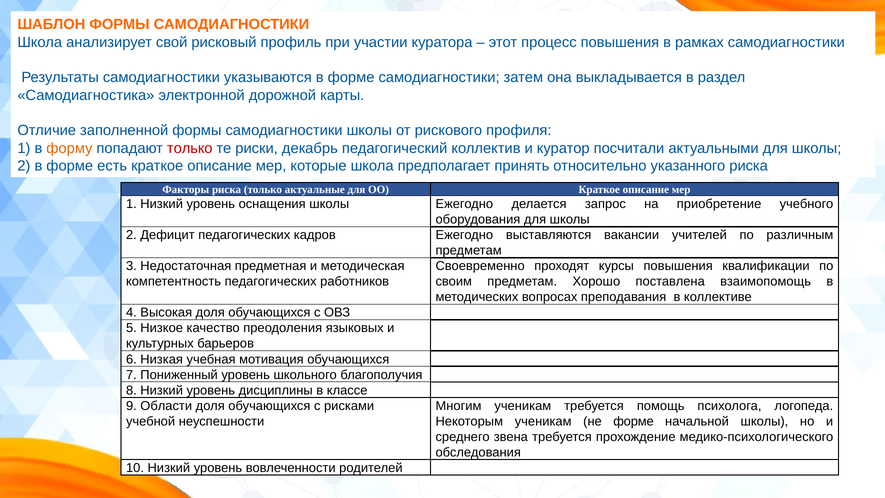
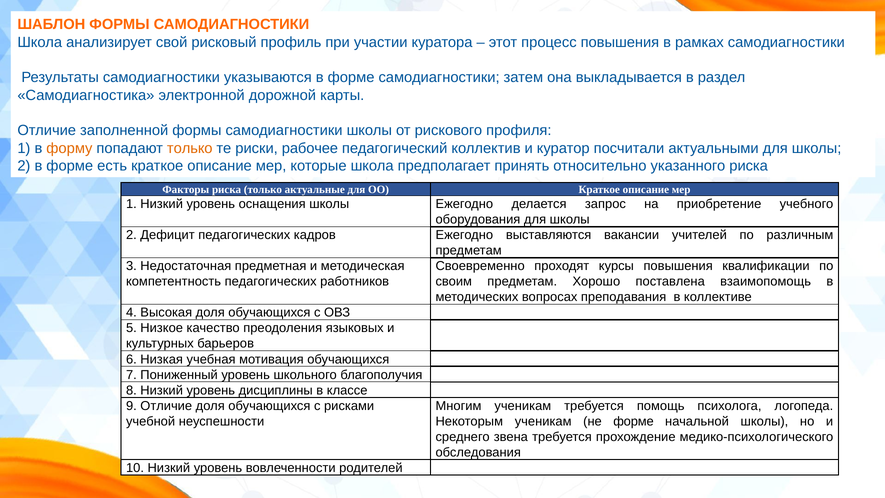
только at (190, 148) colour: red -> orange
декабрь: декабрь -> рабочее
9 Области: Области -> Отличие
